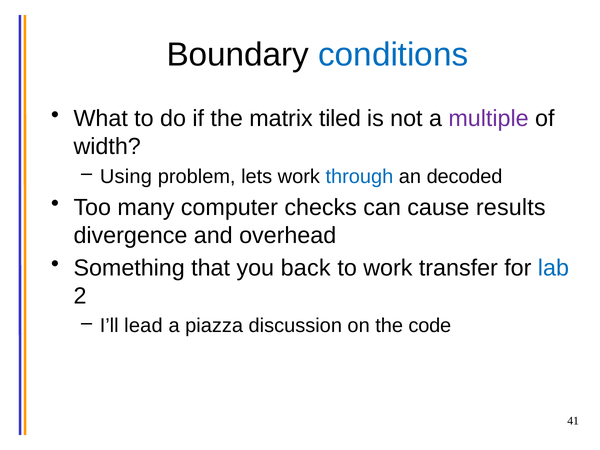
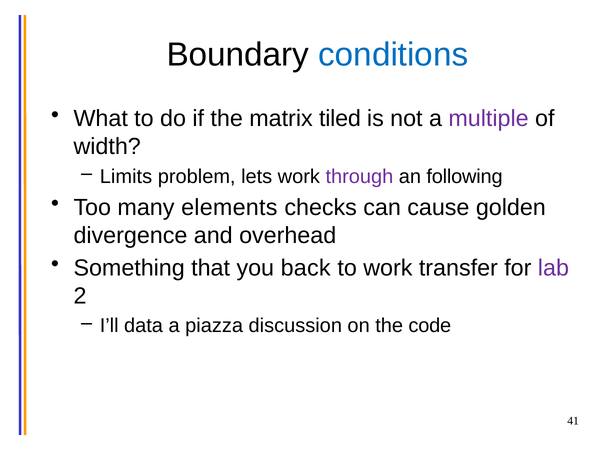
Using: Using -> Limits
through colour: blue -> purple
decoded: decoded -> following
computer: computer -> elements
results: results -> golden
lab colour: blue -> purple
lead: lead -> data
